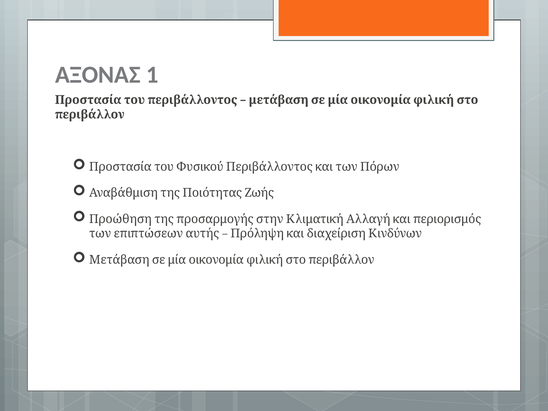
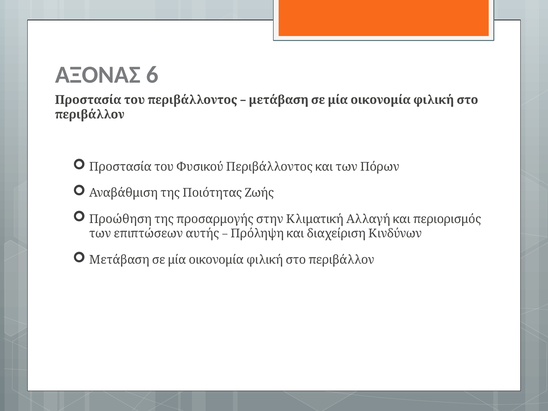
1: 1 -> 6
